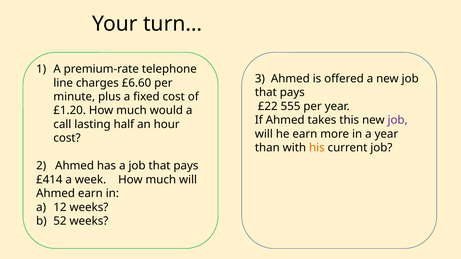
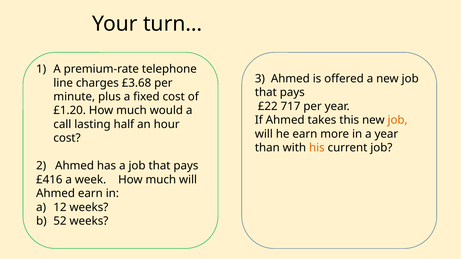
£6.60: £6.60 -> £3.68
555: 555 -> 717
job at (398, 120) colour: purple -> orange
£414: £414 -> £416
